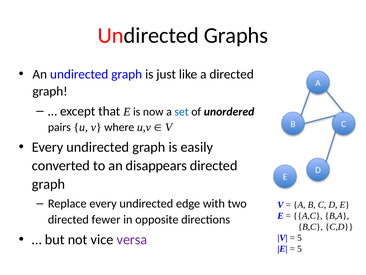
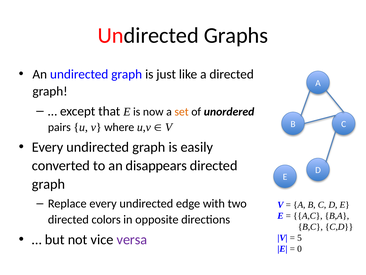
set colour: blue -> orange
fewer: fewer -> colors
5 at (299, 248): 5 -> 0
